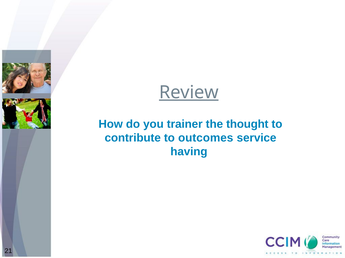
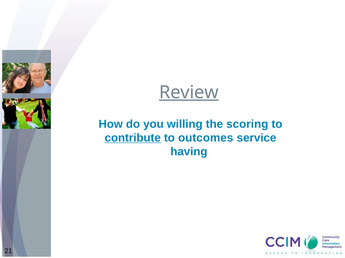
trainer: trainer -> willing
thought: thought -> scoring
contribute underline: none -> present
